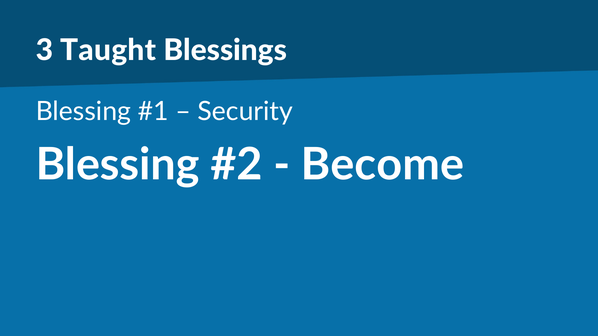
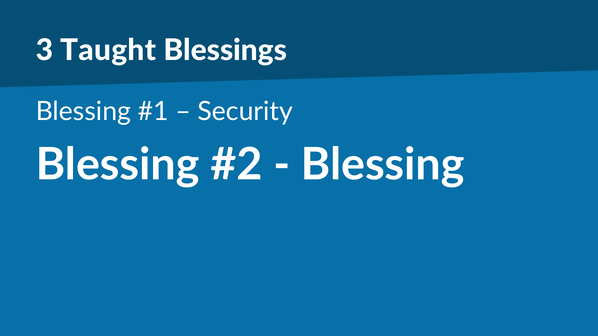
Become at (382, 165): Become -> Blessing
